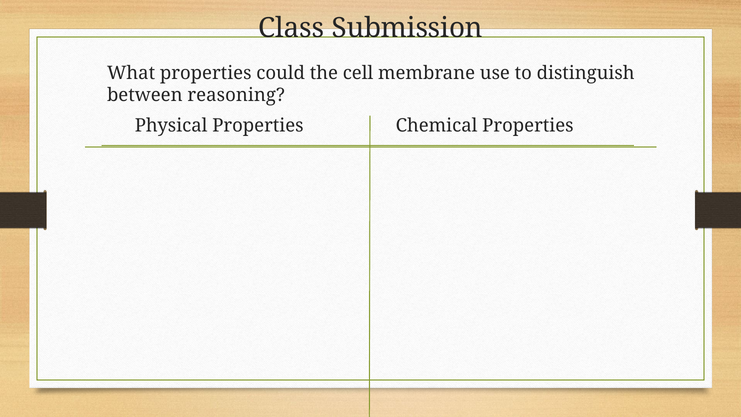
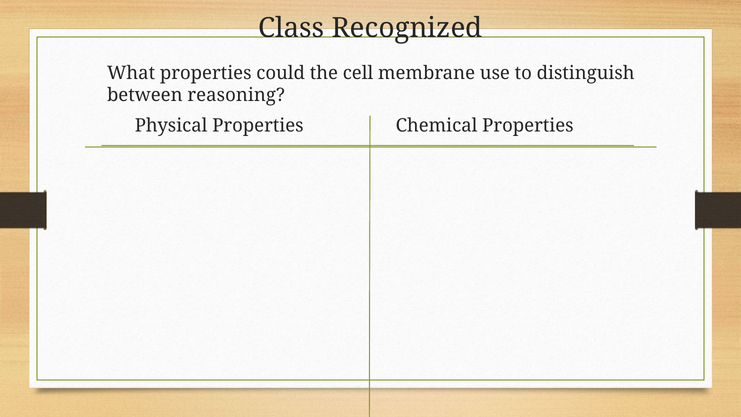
Submission: Submission -> Recognized
